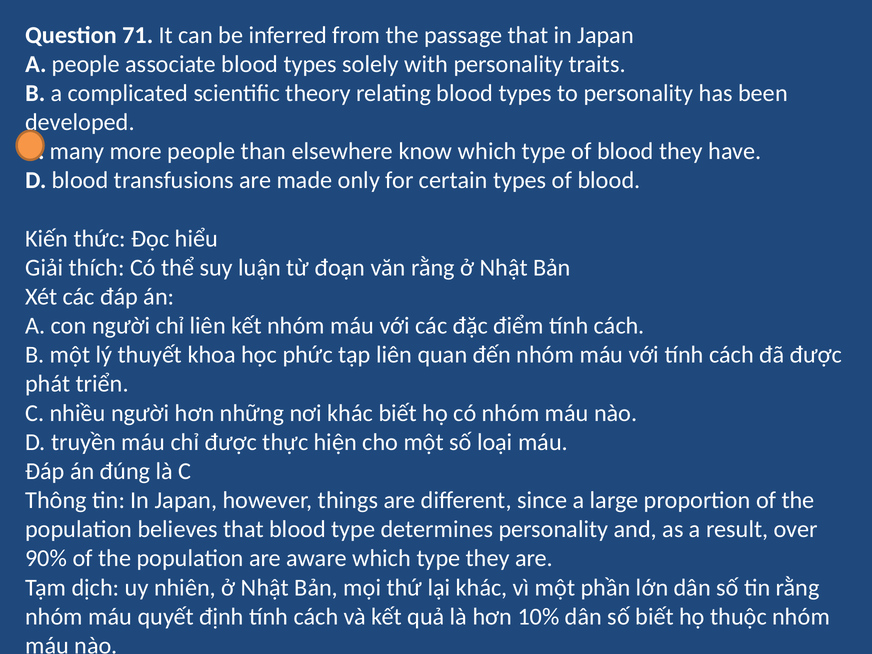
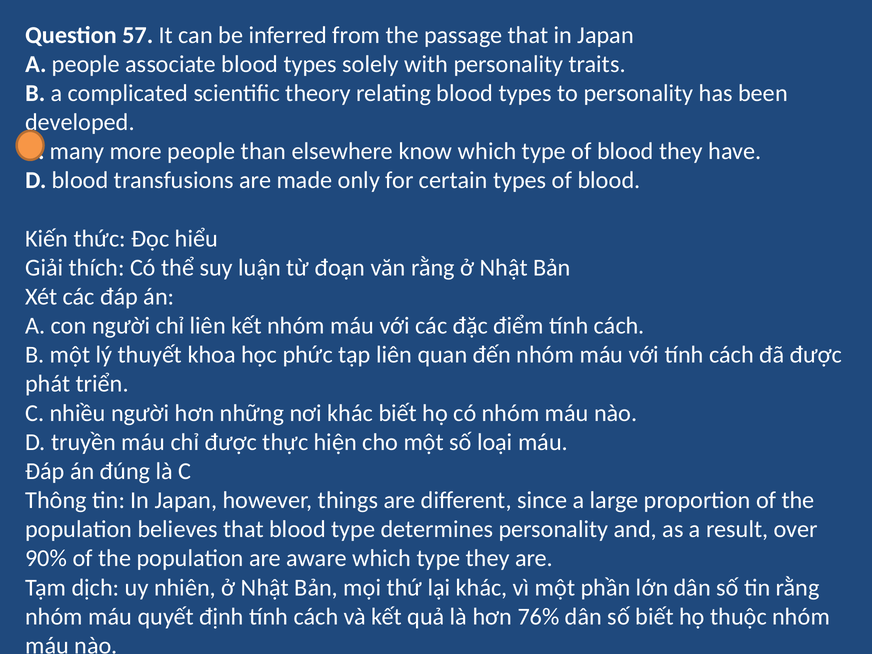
71: 71 -> 57
10%: 10% -> 76%
